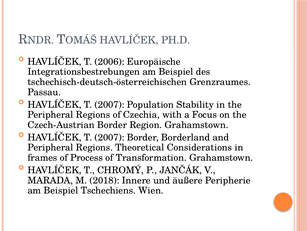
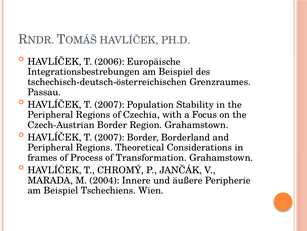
2018: 2018 -> 2004
